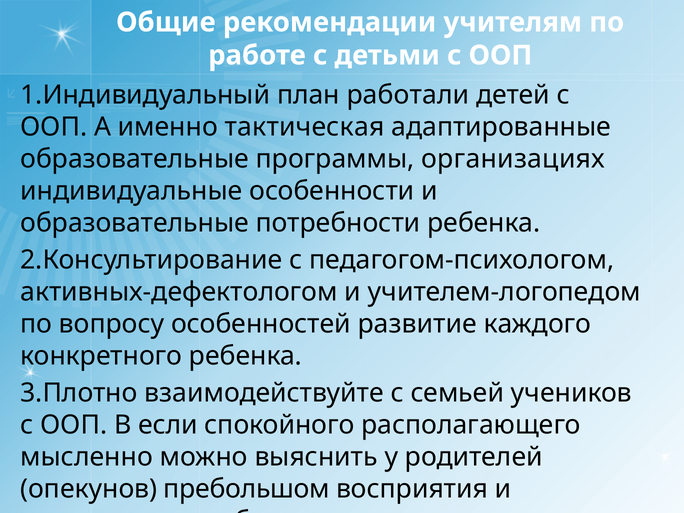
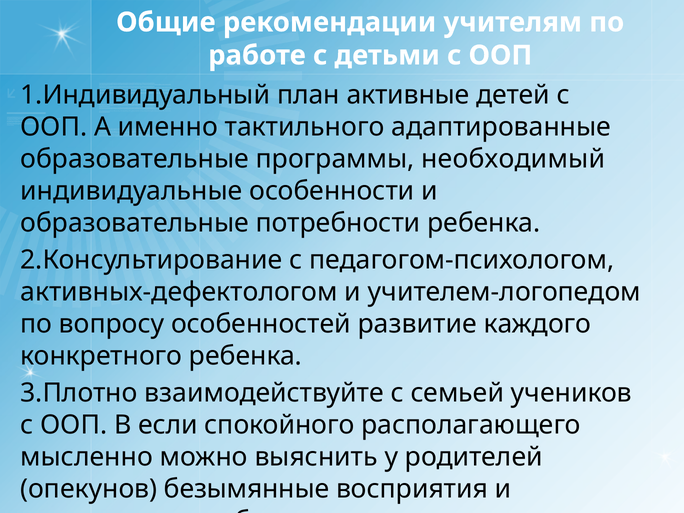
работали: работали -> активные
тактическая: тактическая -> тактильного
организациях: организациях -> необходимый
пребольшом: пребольшом -> безымянные
